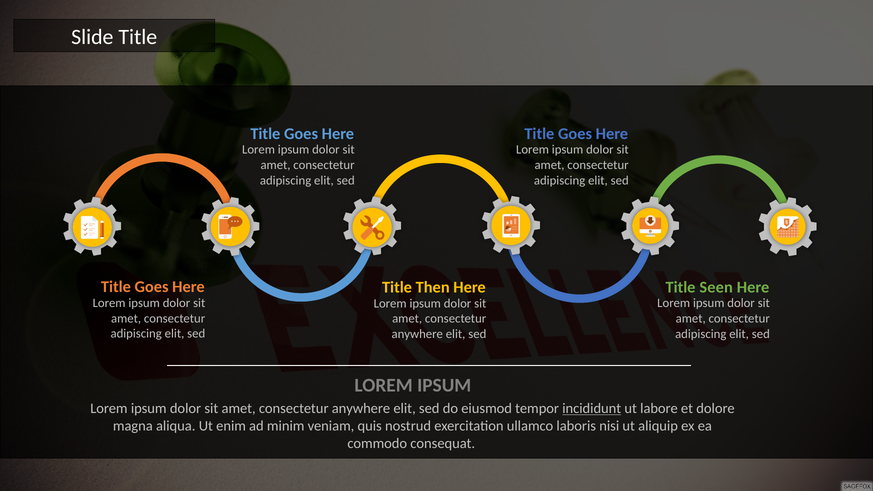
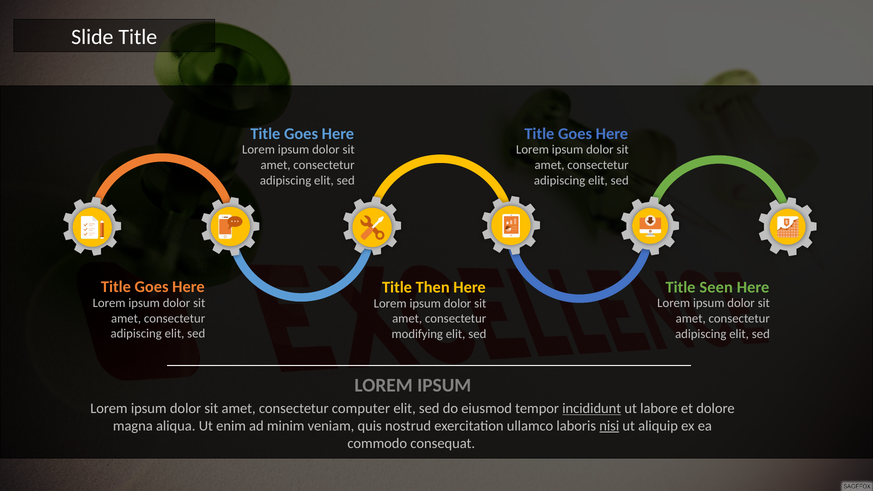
anywhere at (417, 334): anywhere -> modifying
anywhere at (361, 408): anywhere -> computer
nisi underline: none -> present
